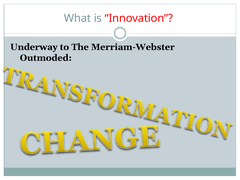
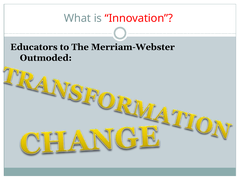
Underway: Underway -> Educators
